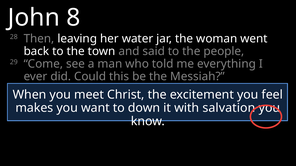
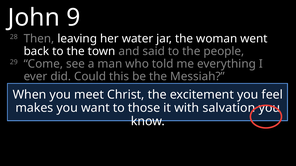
8: 8 -> 9
down: down -> those
